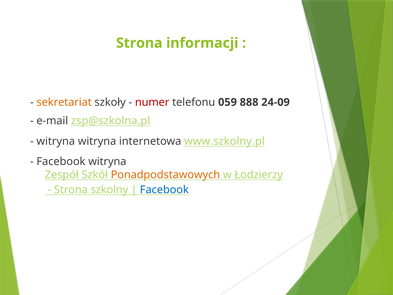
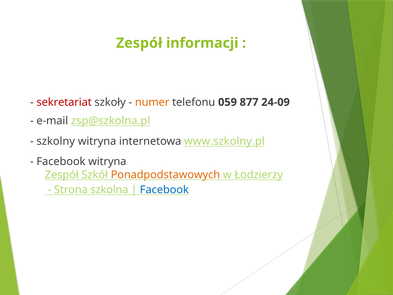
Strona at (139, 43): Strona -> Zespół
sekretariat colour: orange -> red
numer colour: red -> orange
888: 888 -> 877
witryna at (56, 141): witryna -> szkolny
szkolny: szkolny -> szkolna
